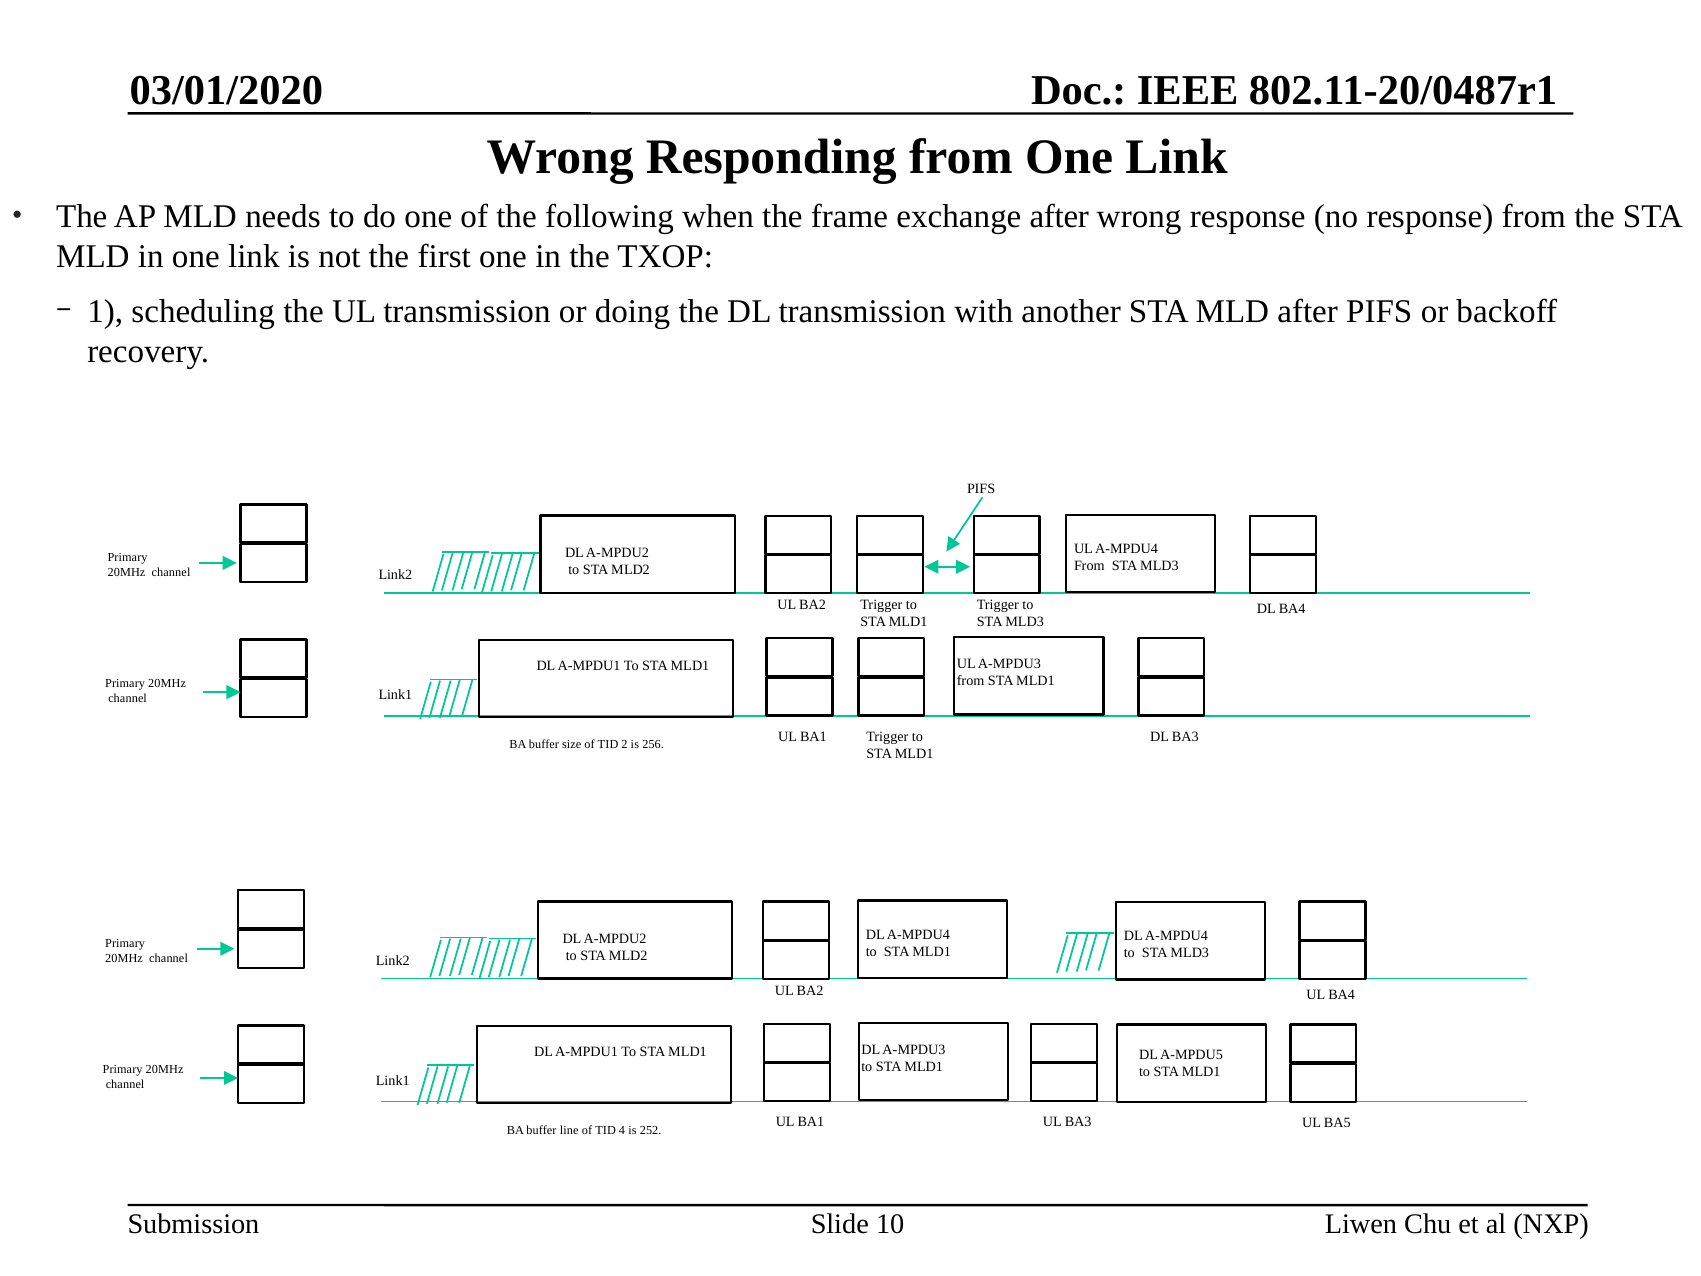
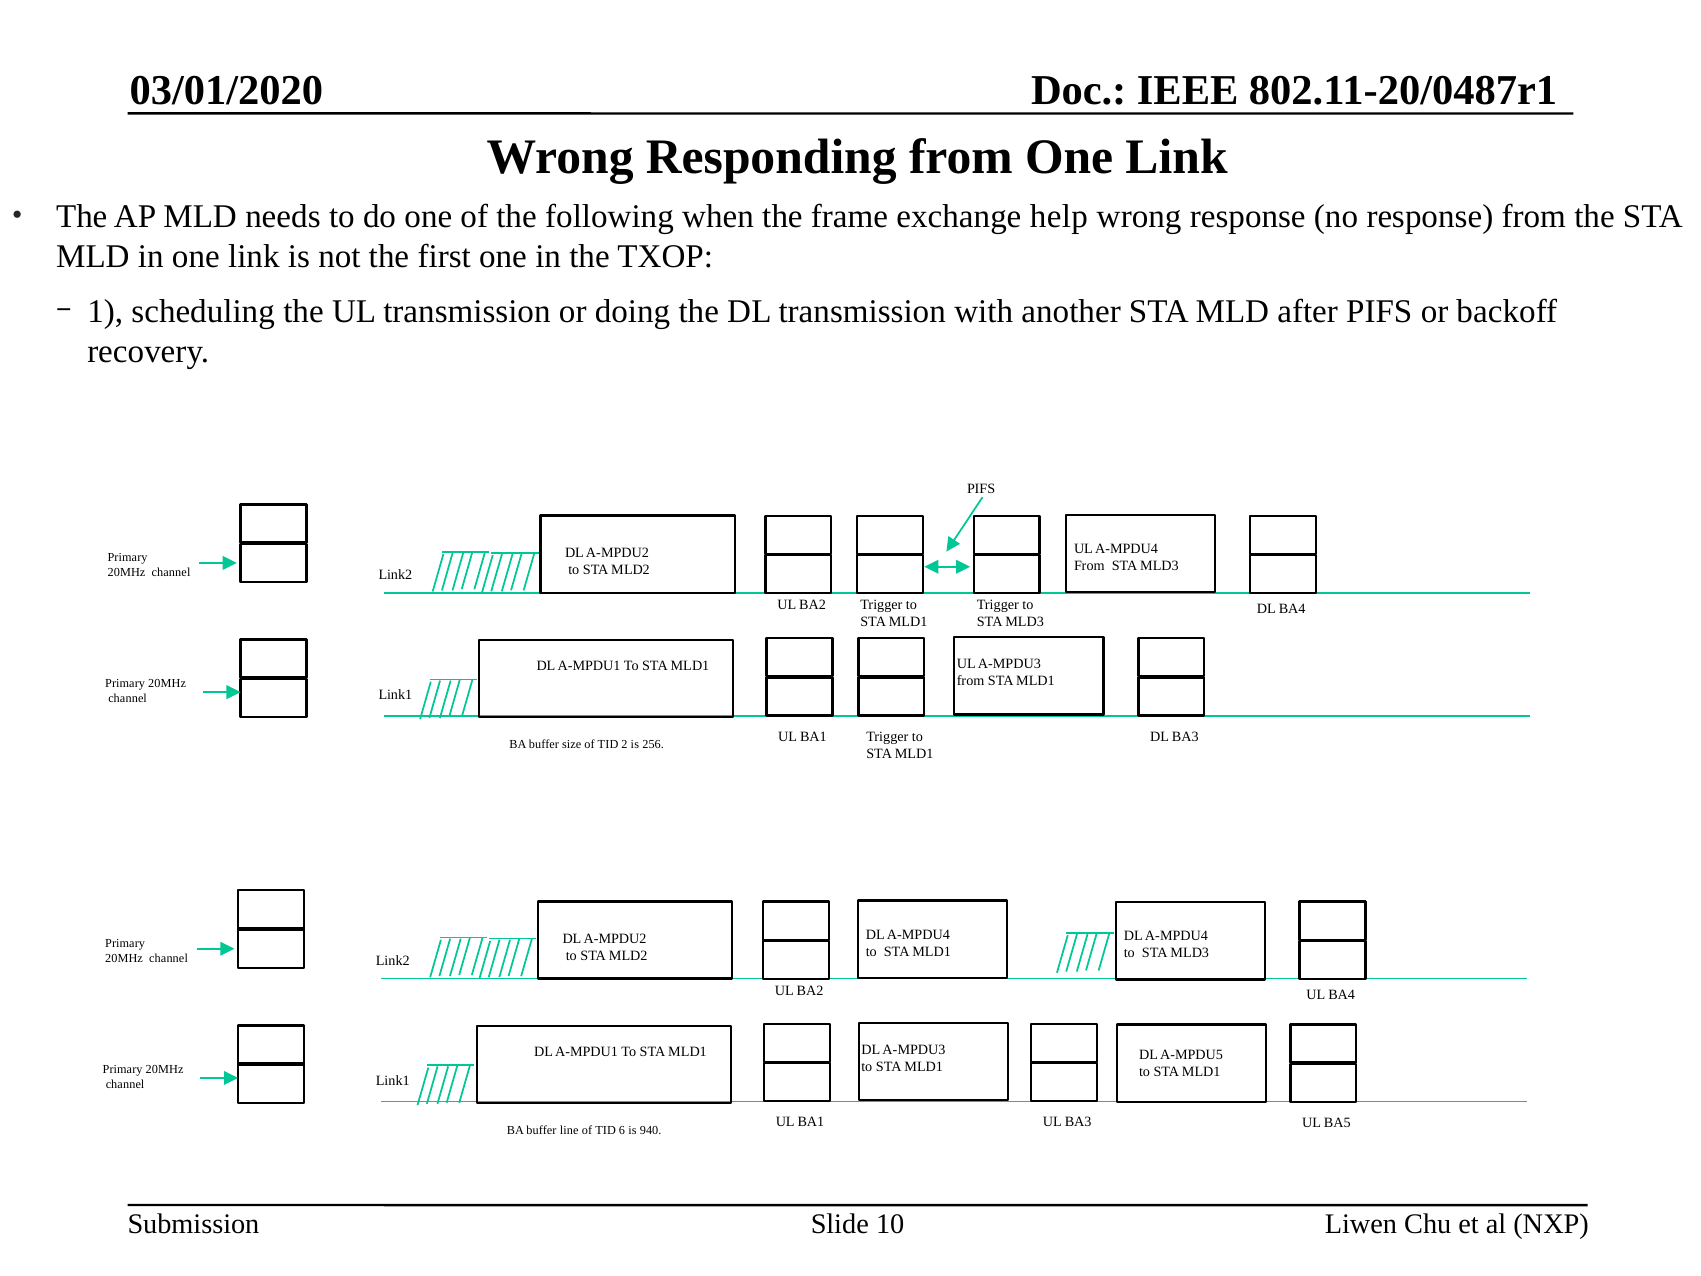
exchange after: after -> help
4: 4 -> 6
252: 252 -> 940
